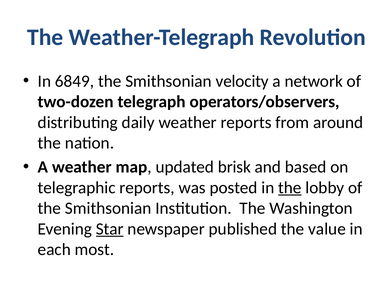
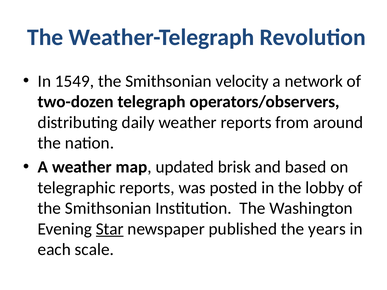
6849: 6849 -> 1549
the at (290, 188) underline: present -> none
value: value -> years
most: most -> scale
